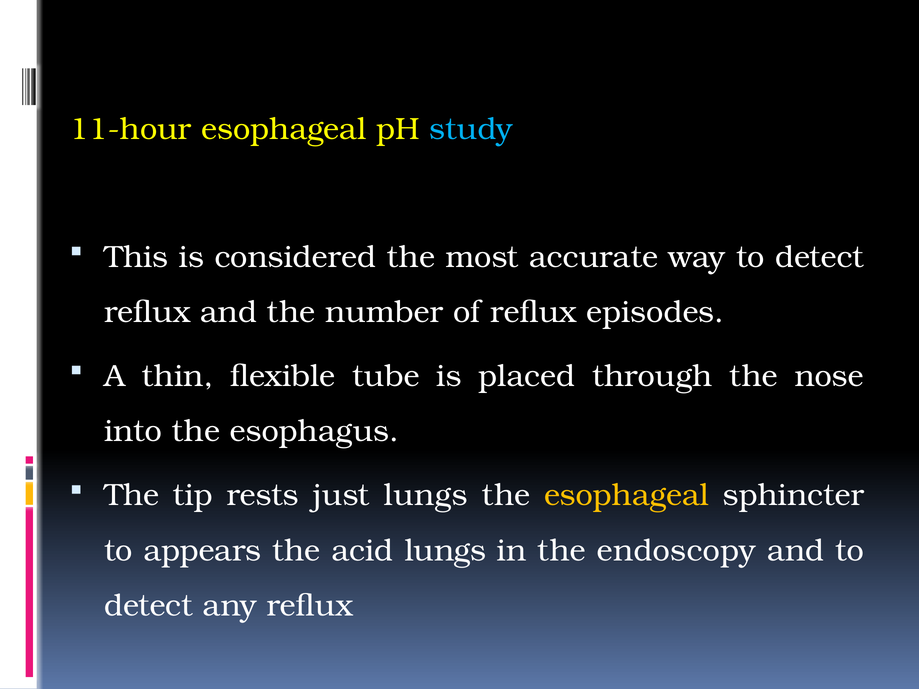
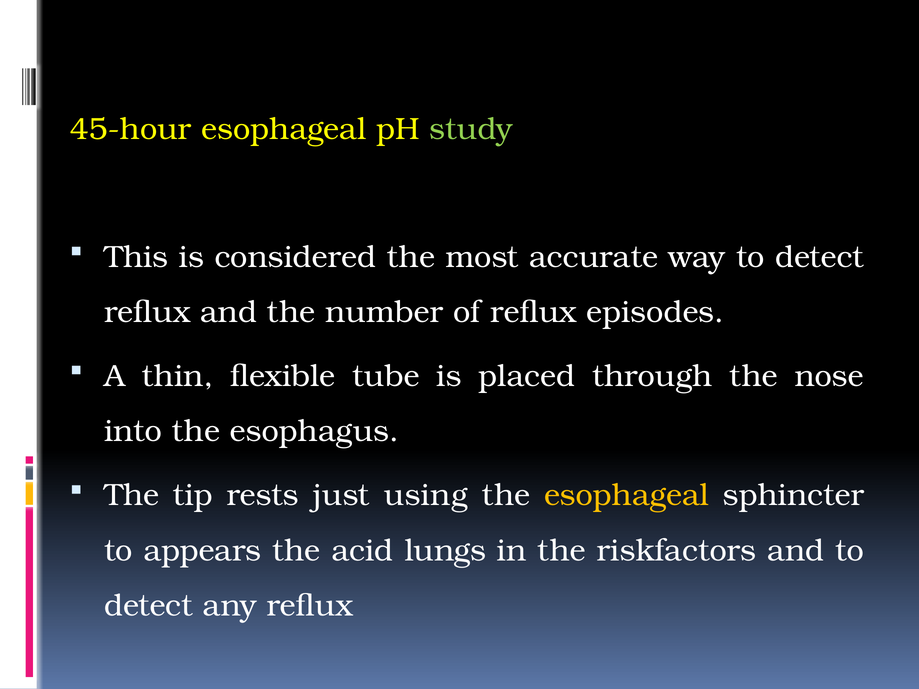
11-hour: 11-hour -> 45-hour
study colour: light blue -> light green
just lungs: lungs -> using
endoscopy: endoscopy -> riskfactors
